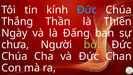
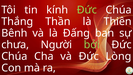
Đức at (87, 10) colour: light blue -> light green
Ngày: Ngày -> Bênh
Chan: Chan -> Lòng
